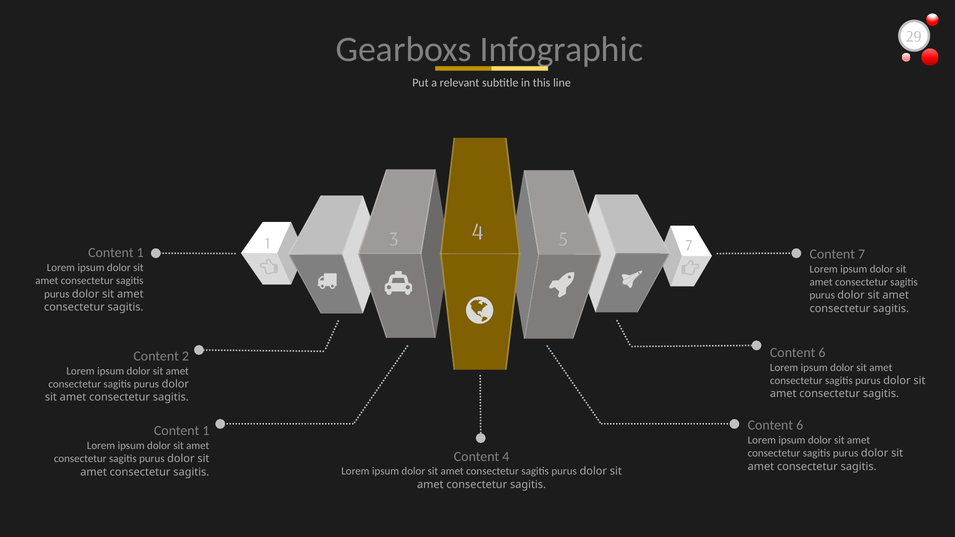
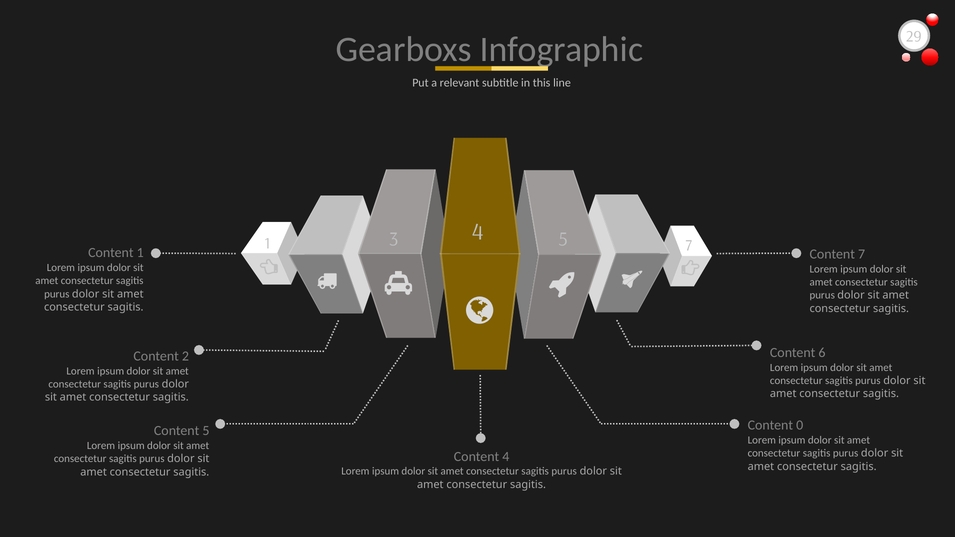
6 at (800, 426): 6 -> 0
1 at (206, 431): 1 -> 5
